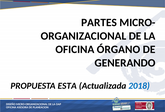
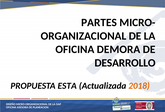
ÓRGANO: ÓRGANO -> DEMORA
GENERANDO: GENERANDO -> DESARROLLO
2018 colour: blue -> orange
